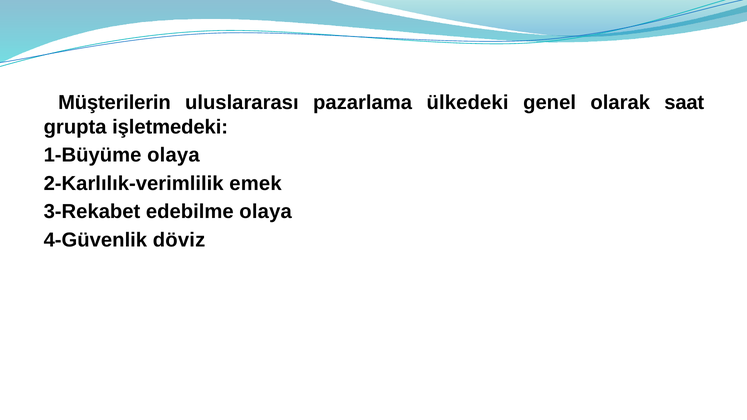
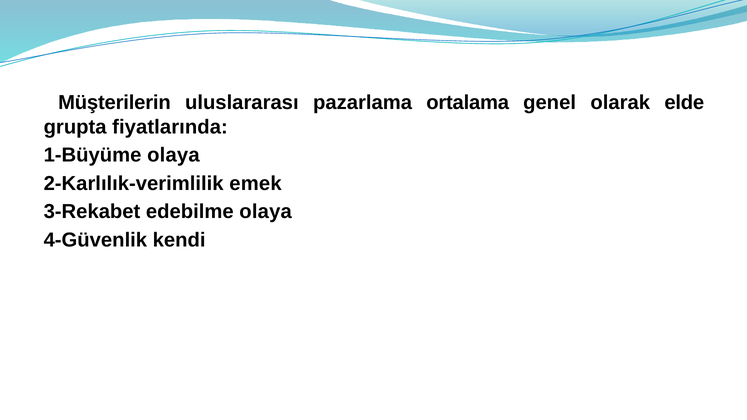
ülkedeki: ülkedeki -> ortalama
saat: saat -> elde
işletmedeki: işletmedeki -> fiyatlarında
döviz: döviz -> kendi
